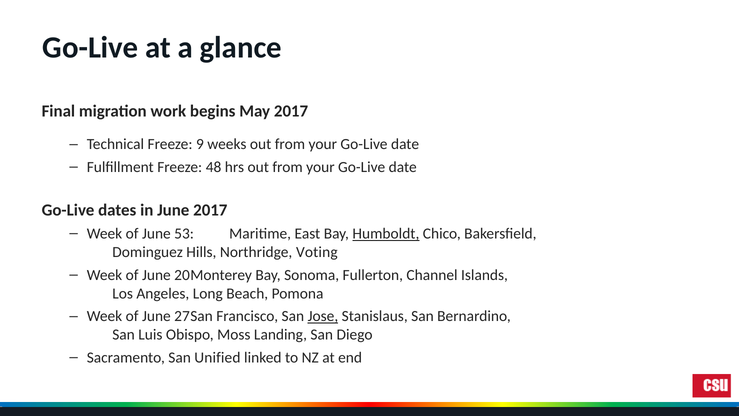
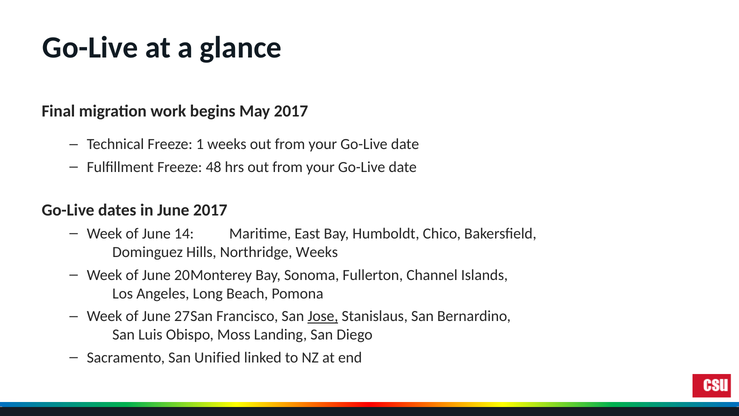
9: 9 -> 1
53: 53 -> 14
Humboldt underline: present -> none
Northridge Voting: Voting -> Weeks
